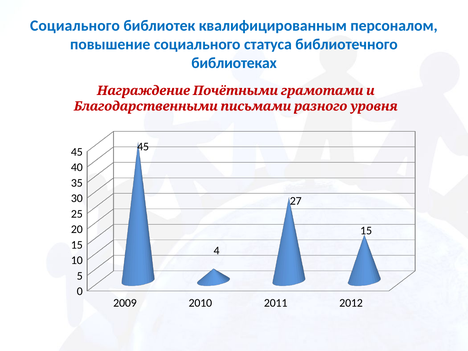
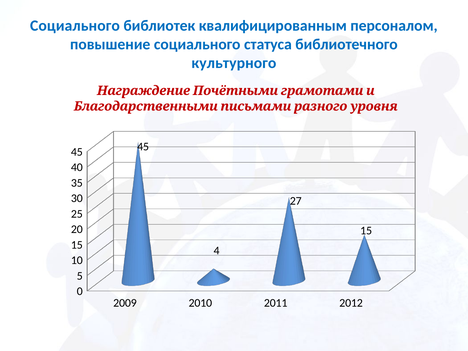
библиотеках: библиотеках -> культурного
